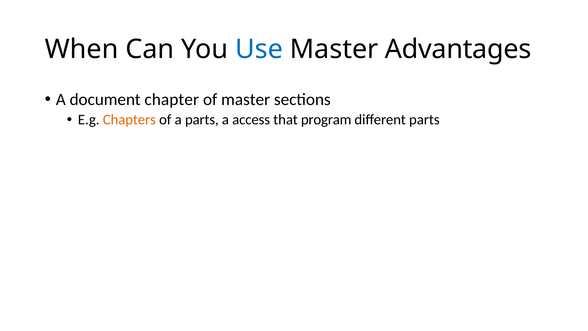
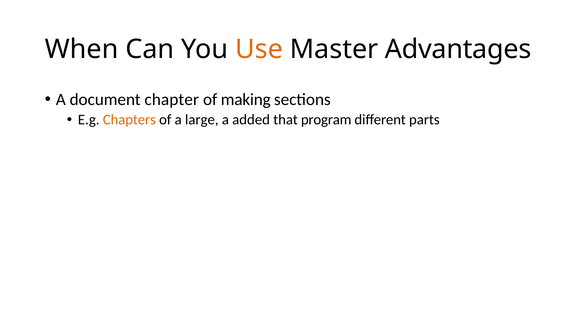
Use colour: blue -> orange
of master: master -> making
a parts: parts -> large
access: access -> added
